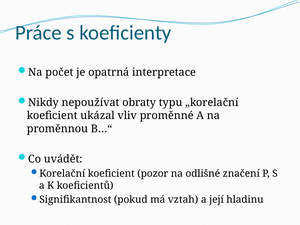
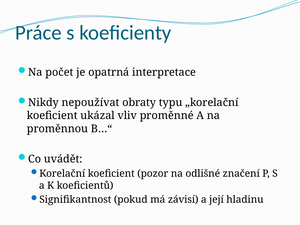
vztah: vztah -> závisí
